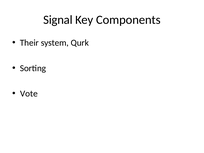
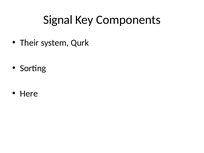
Vote: Vote -> Here
